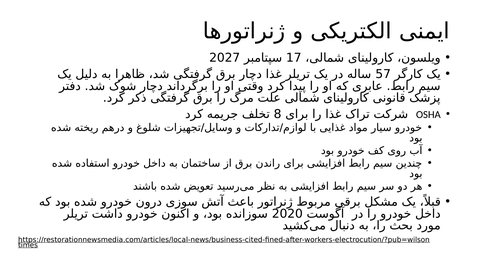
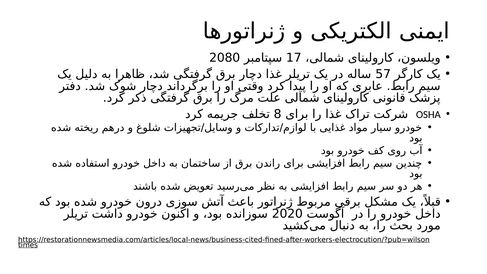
2027: 2027 -> 2080
